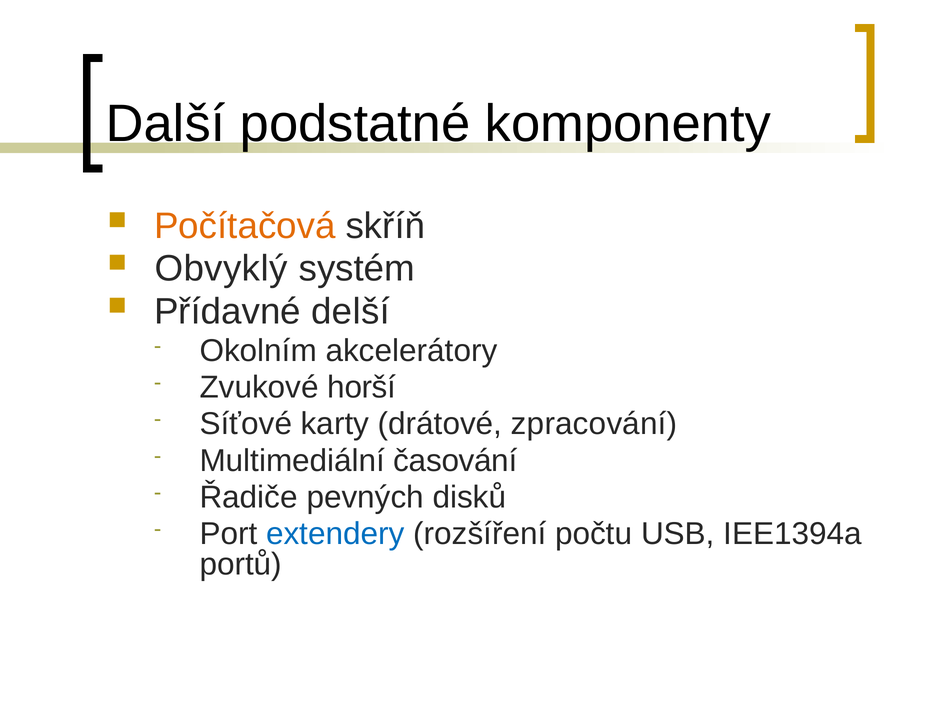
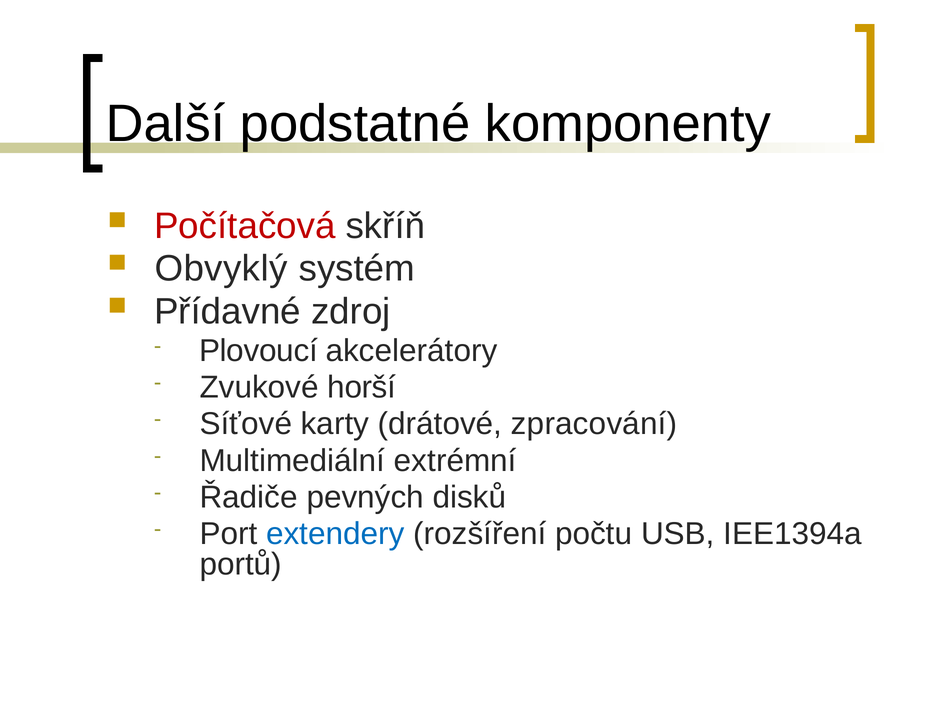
Počítačová colour: orange -> red
delší: delší -> zdroj
Okolním: Okolním -> Plovoucí
časování: časování -> extrémní
